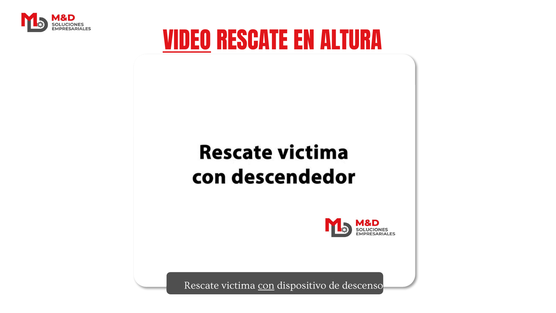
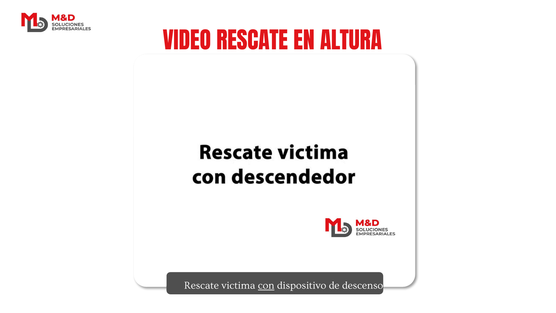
VIDEO underline: present -> none
